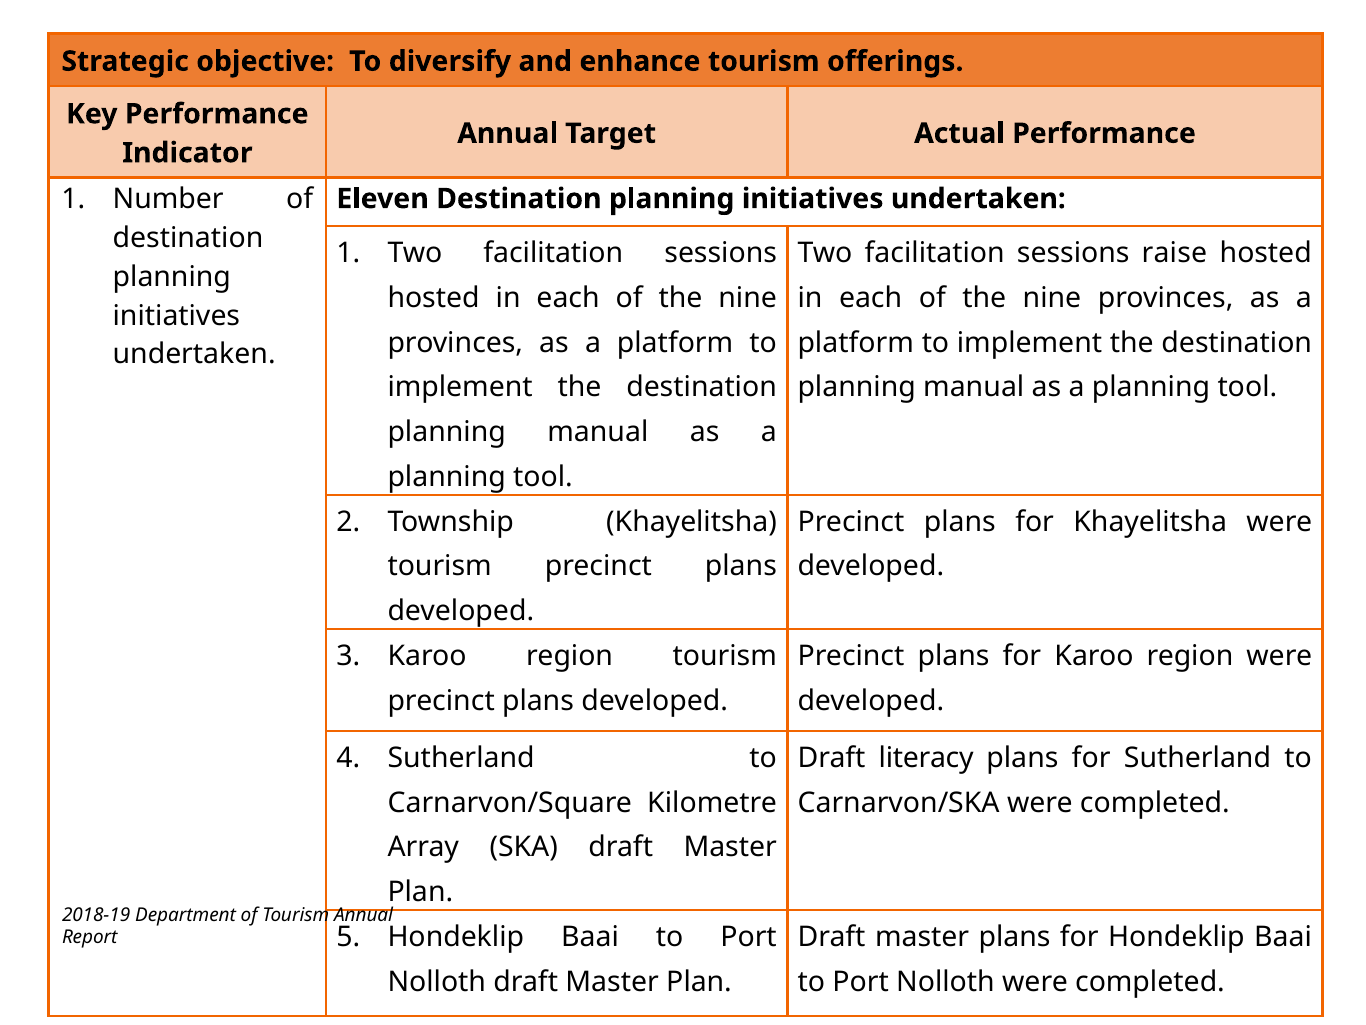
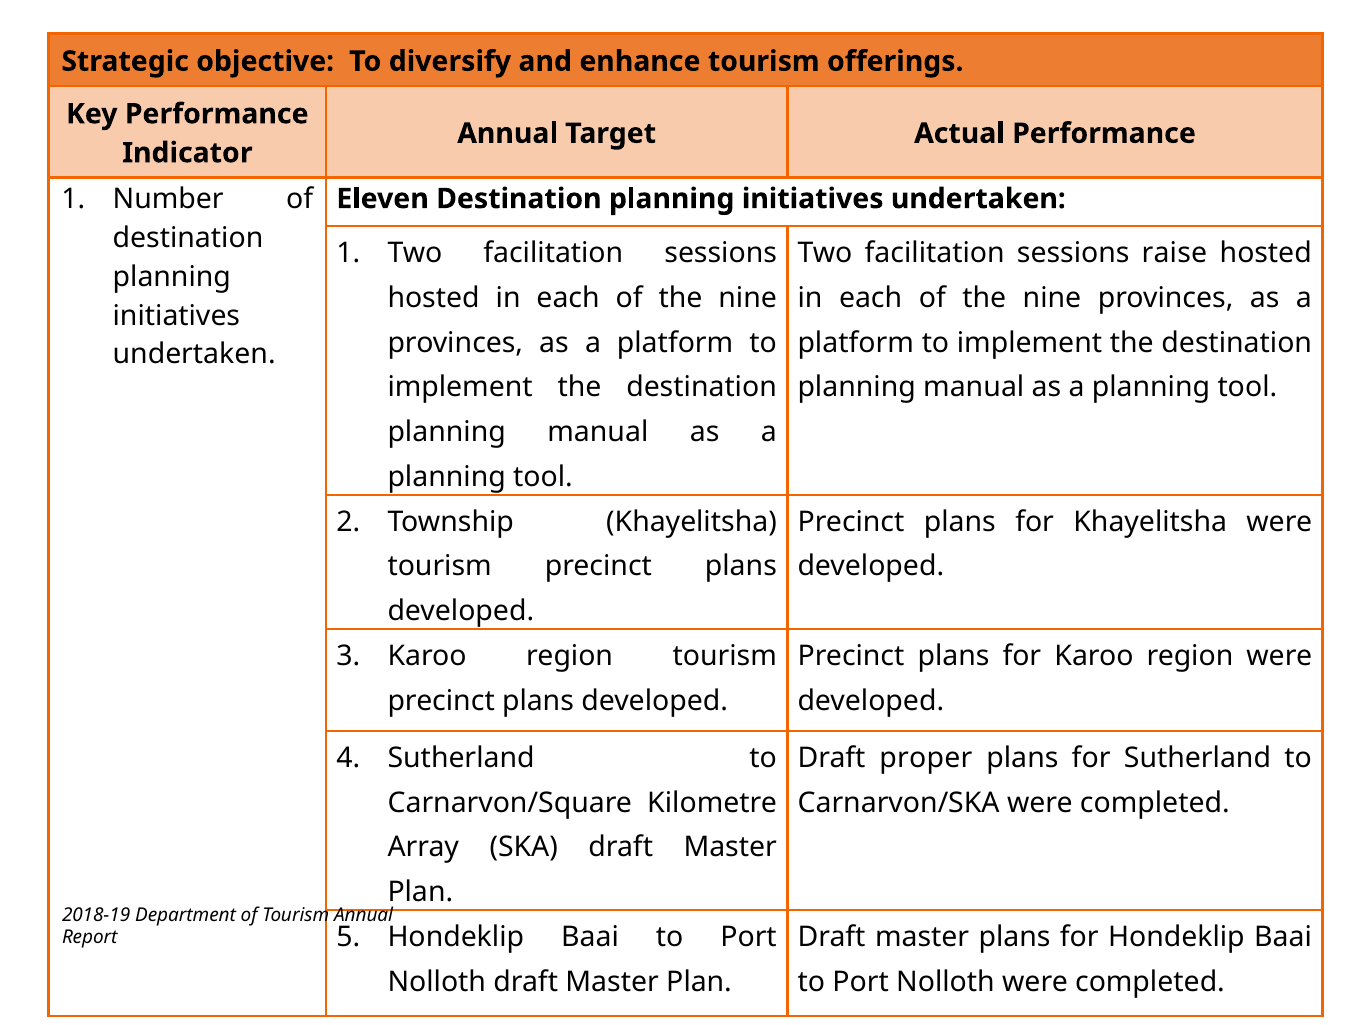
literacy: literacy -> proper
